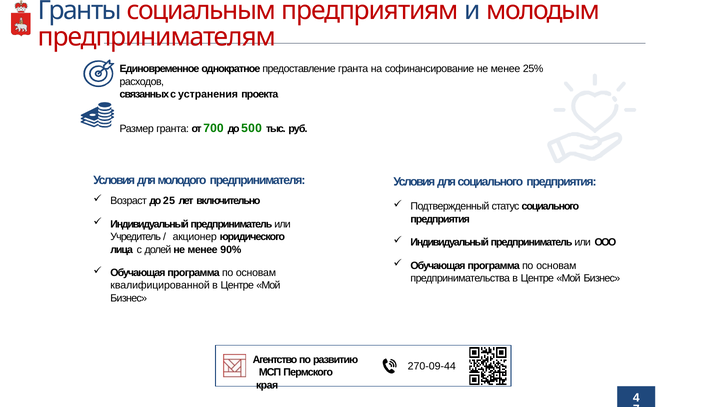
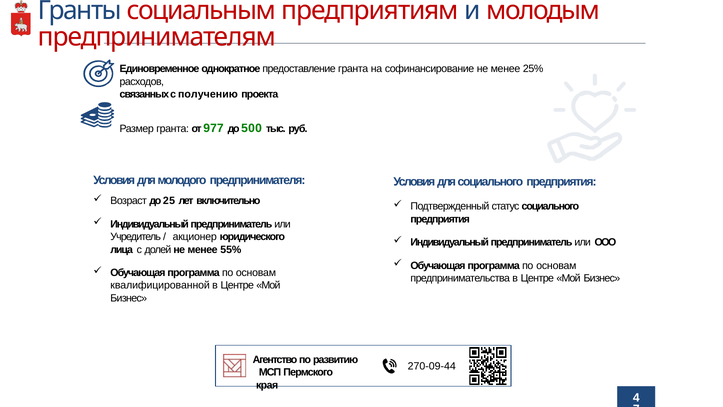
устранения: устранения -> получению
700: 700 -> 977
90%: 90% -> 55%
